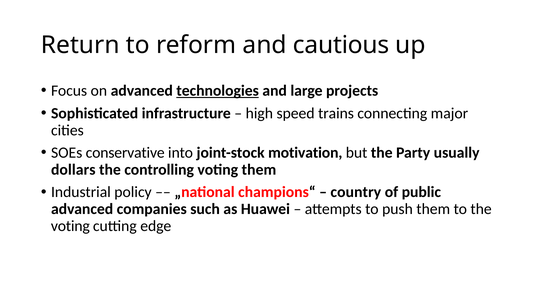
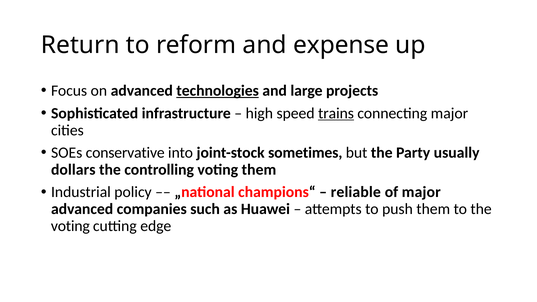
cautious: cautious -> expense
trains underline: none -> present
motivation: motivation -> sometimes
country: country -> reliable
of public: public -> major
